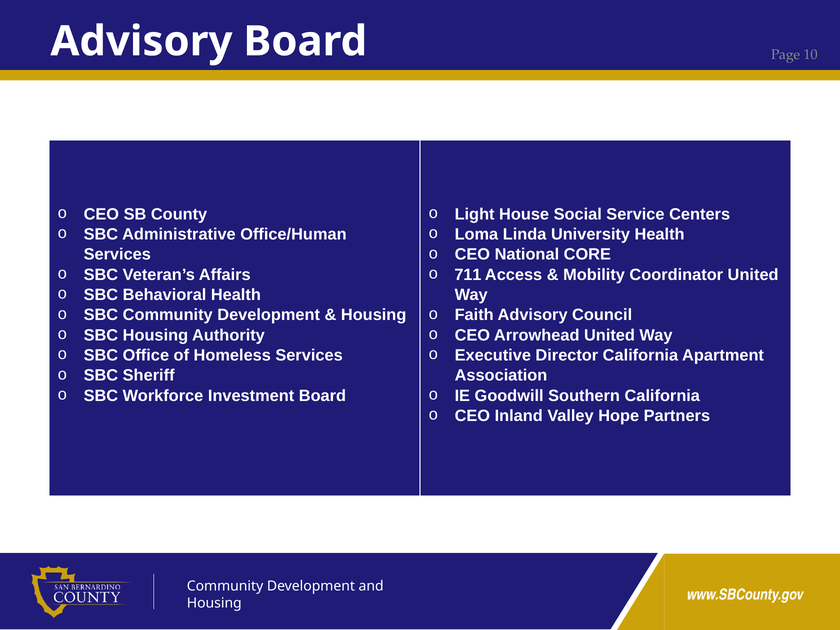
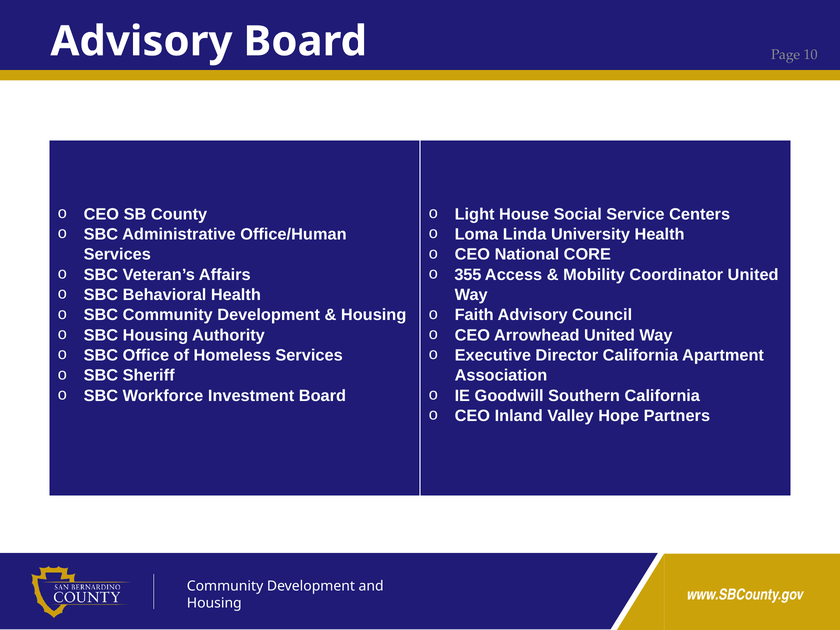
711: 711 -> 355
